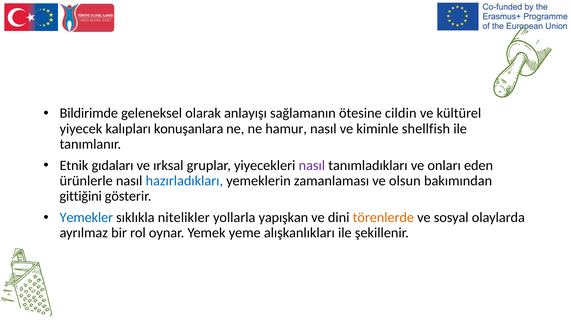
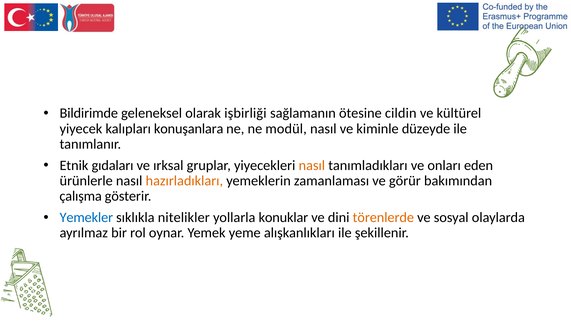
anlayışı: anlayışı -> işbirliği
hamur: hamur -> modül
shellfish: shellfish -> düzeyde
nasıl at (312, 165) colour: purple -> orange
hazırladıkları colour: blue -> orange
olsun: olsun -> görür
gittiğini: gittiğini -> çalışma
yapışkan: yapışkan -> konuklar
